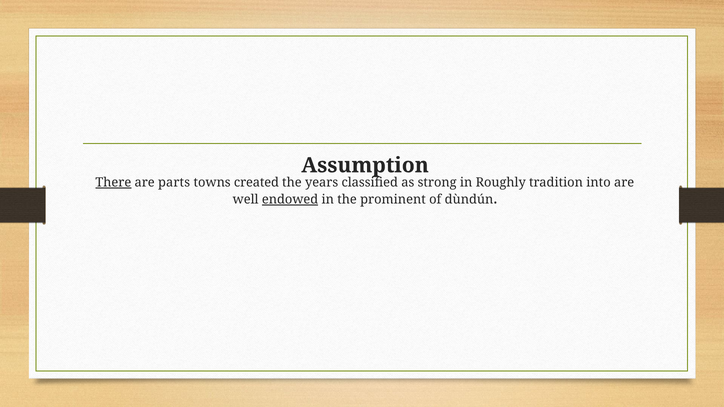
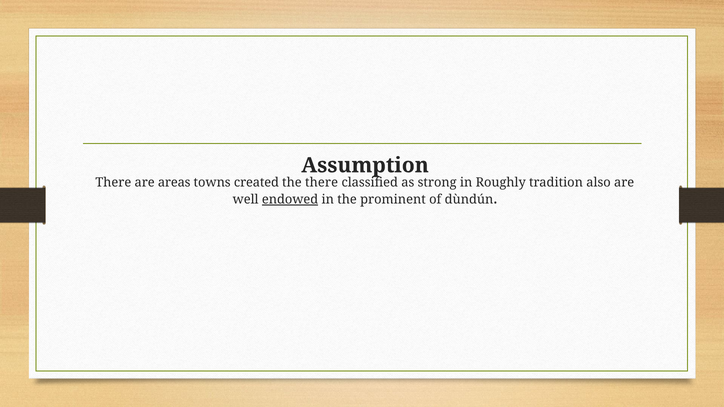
There at (113, 183) underline: present -> none
parts: parts -> areas
the years: years -> there
into: into -> also
